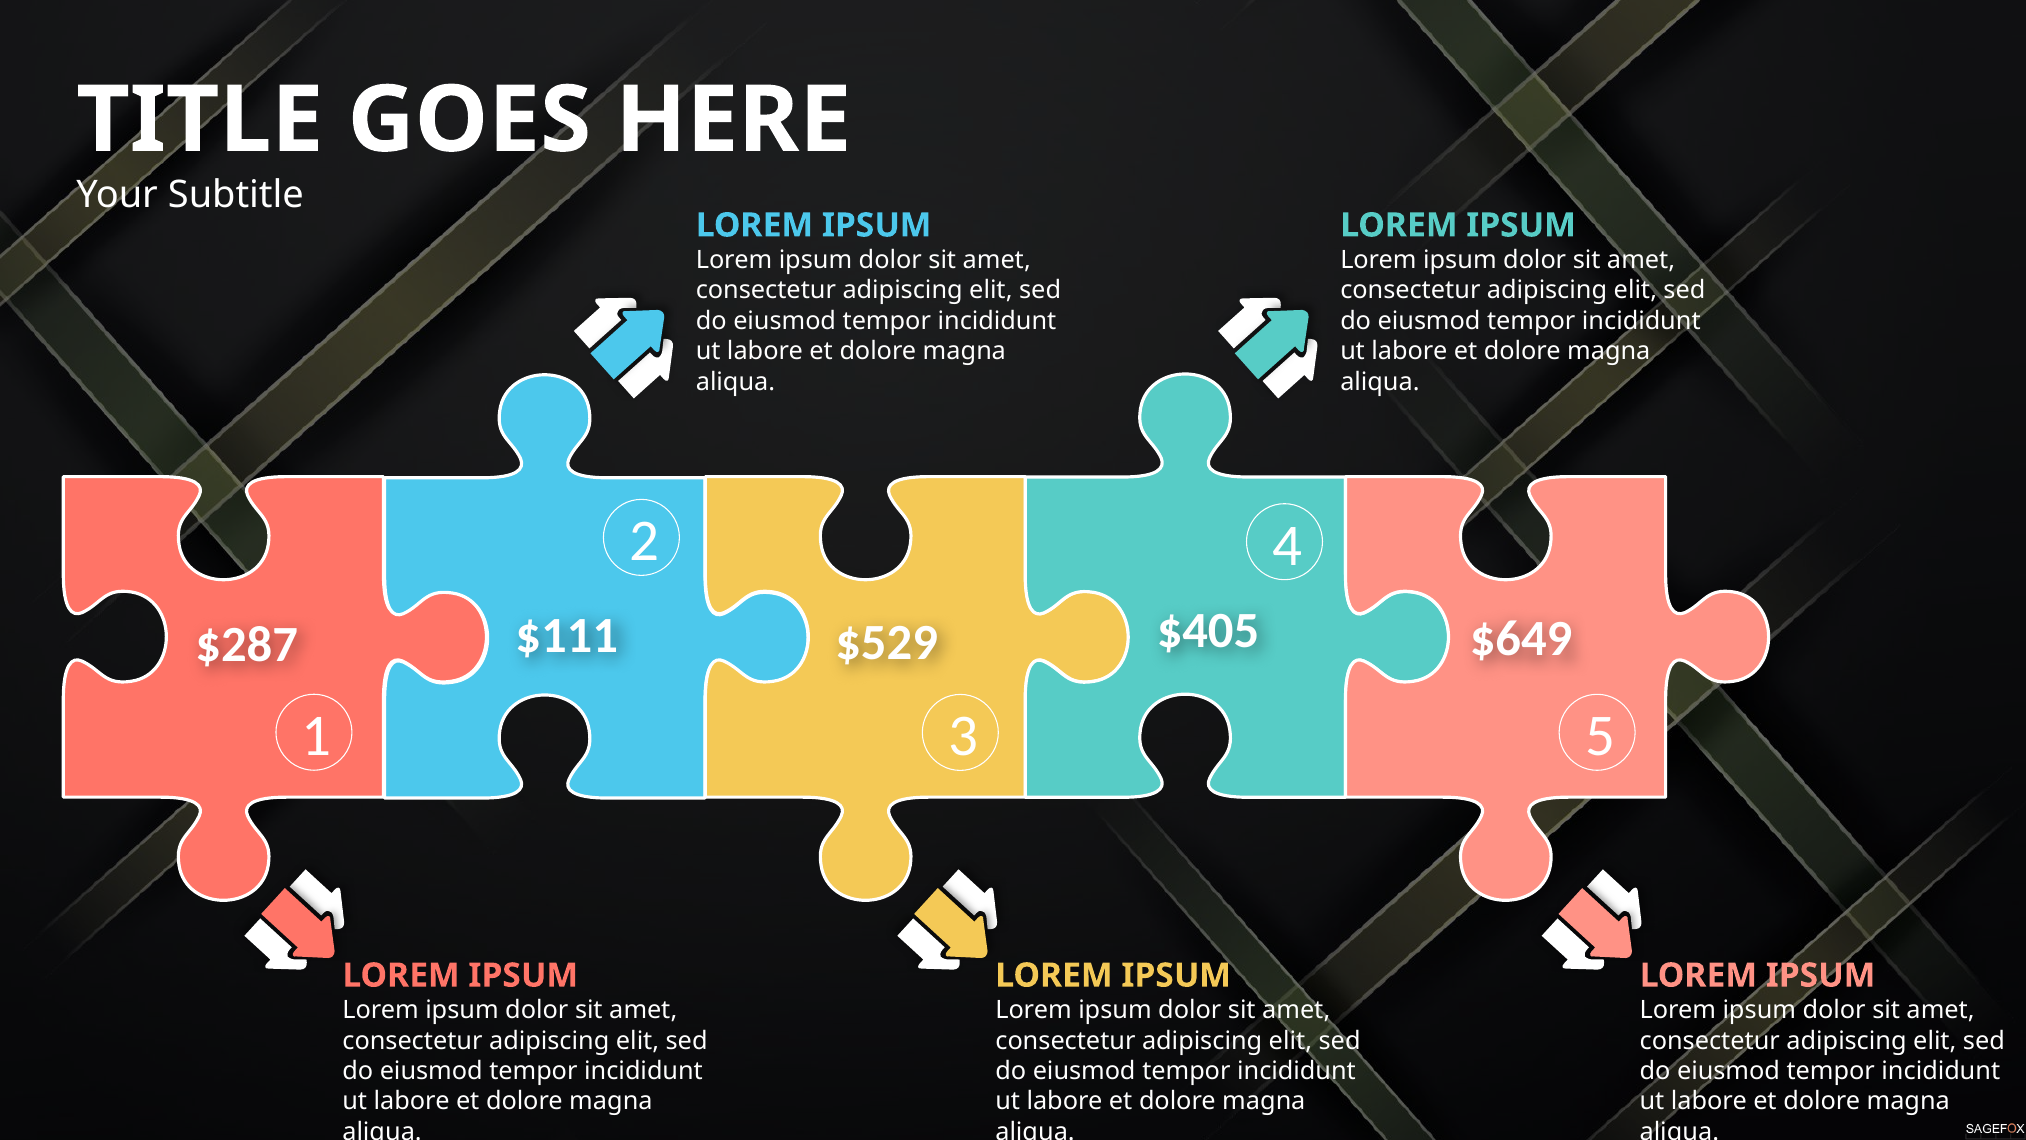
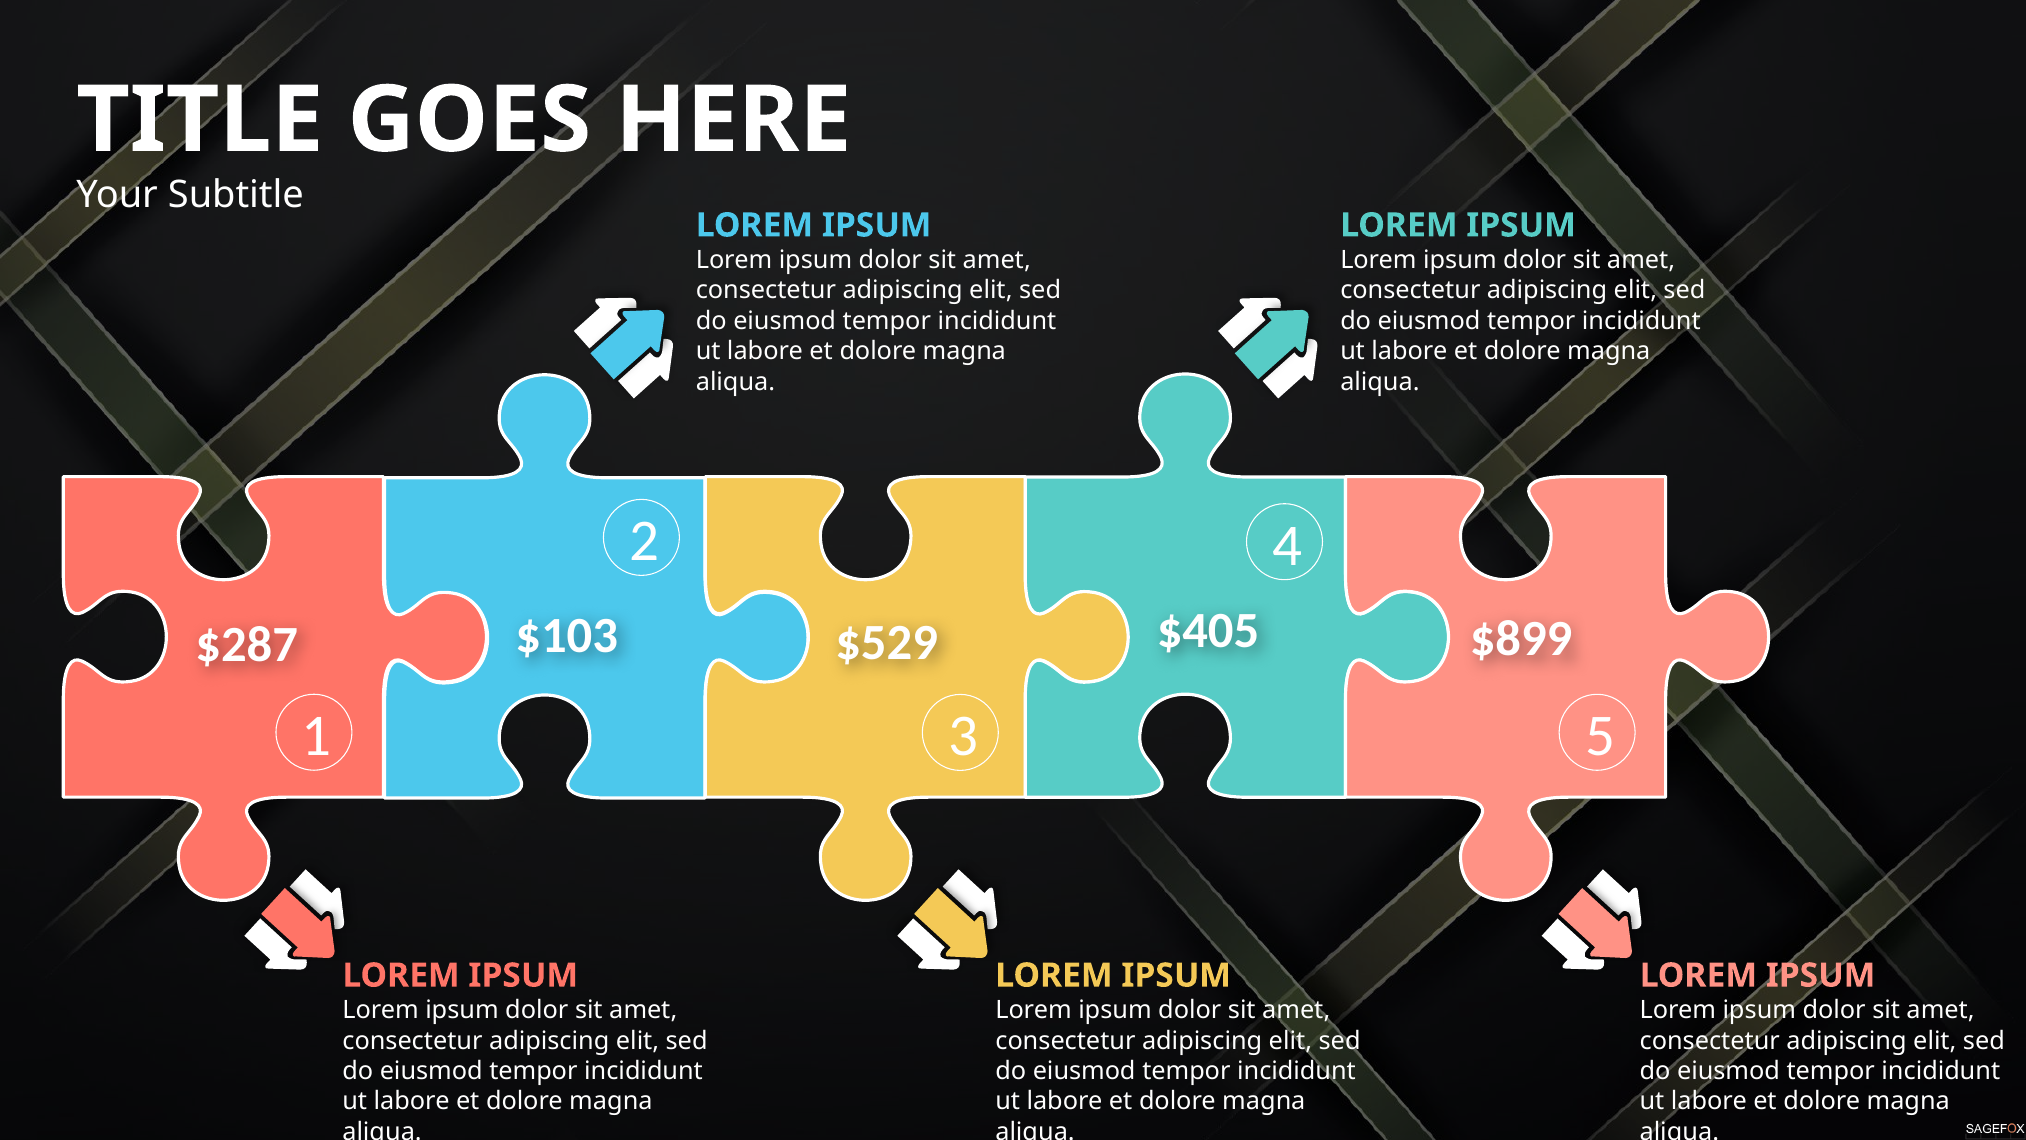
$111: $111 -> $103
$649: $649 -> $899
